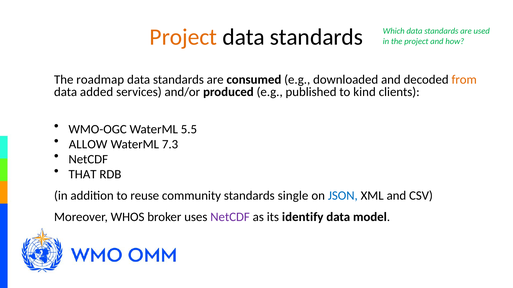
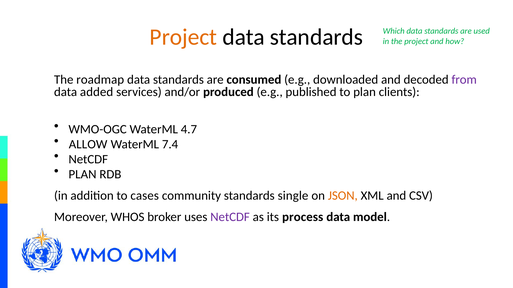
from colour: orange -> purple
to kind: kind -> plan
5.5: 5.5 -> 4.7
7.3: 7.3 -> 7.4
THAT at (83, 175): THAT -> PLAN
reuse: reuse -> cases
JSON colour: blue -> orange
identify: identify -> process
